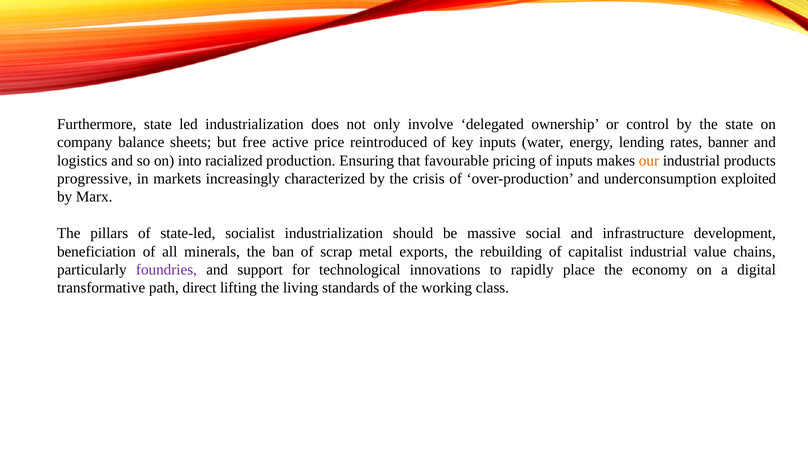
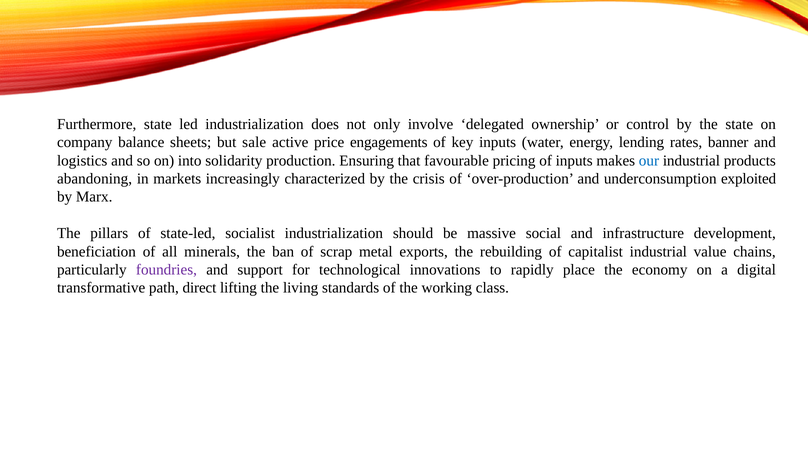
free: free -> sale
reintroduced: reintroduced -> engagements
racialized: racialized -> solidarity
our colour: orange -> blue
progressive: progressive -> abandoning
